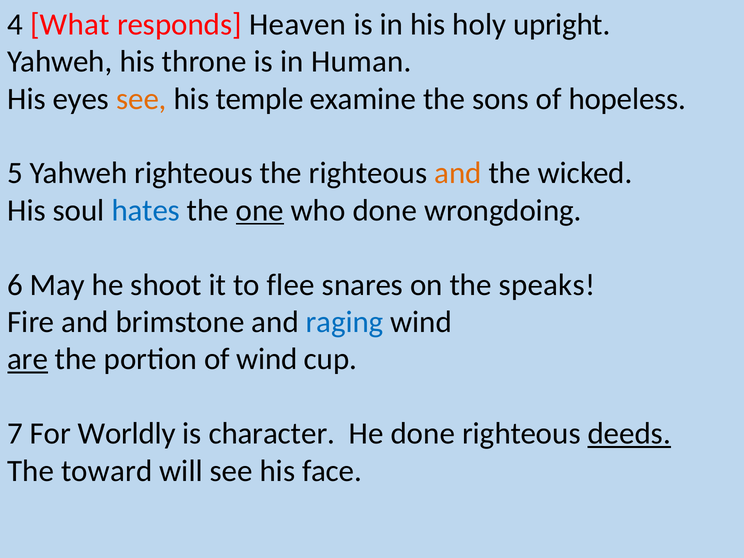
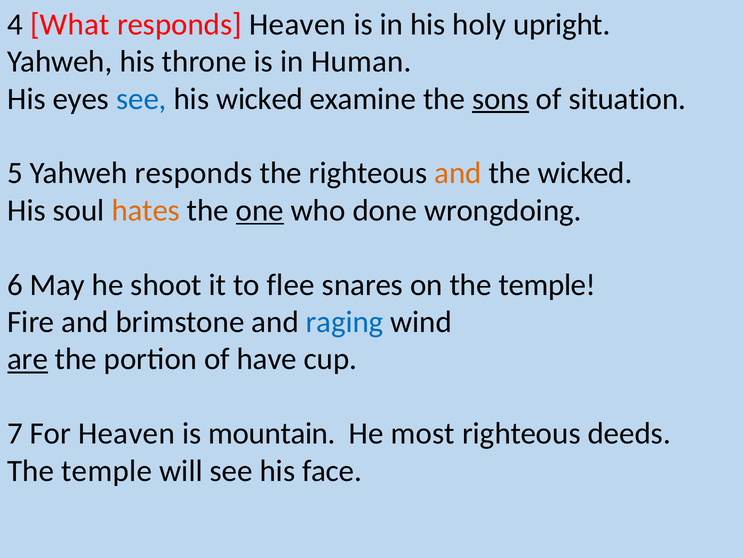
see at (141, 99) colour: orange -> blue
his temple: temple -> wicked
sons underline: none -> present
hopeless: hopeless -> situation
Yahweh righteous: righteous -> responds
hates colour: blue -> orange
on the speaks: speaks -> temple
of wind: wind -> have
For Worldly: Worldly -> Heaven
character: character -> mountain
He done: done -> most
deeds underline: present -> none
toward at (107, 471): toward -> temple
